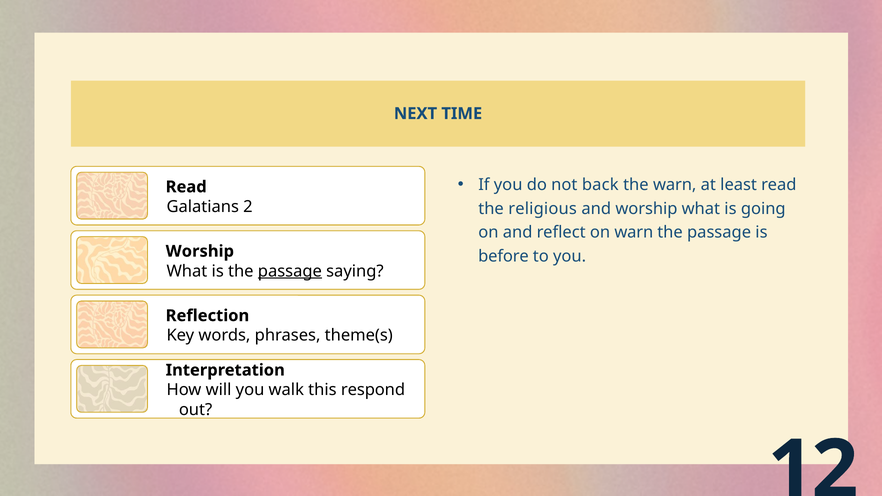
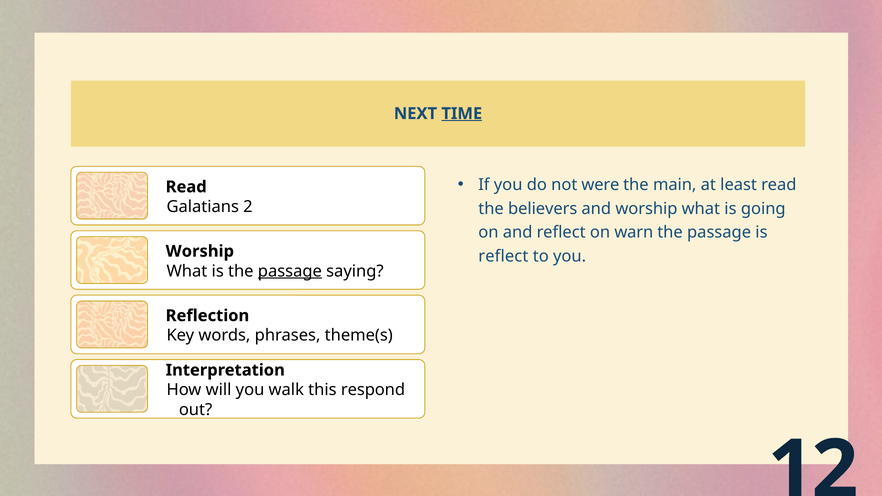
TIME underline: none -> present
back: back -> were
the warn: warn -> main
religious: religious -> believers
before at (503, 256): before -> reflect
